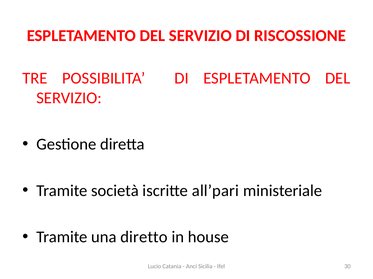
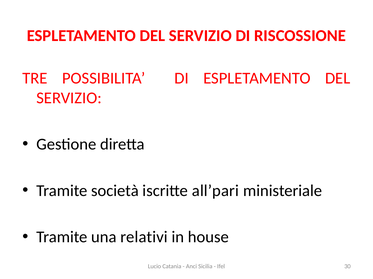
diretto: diretto -> relativi
